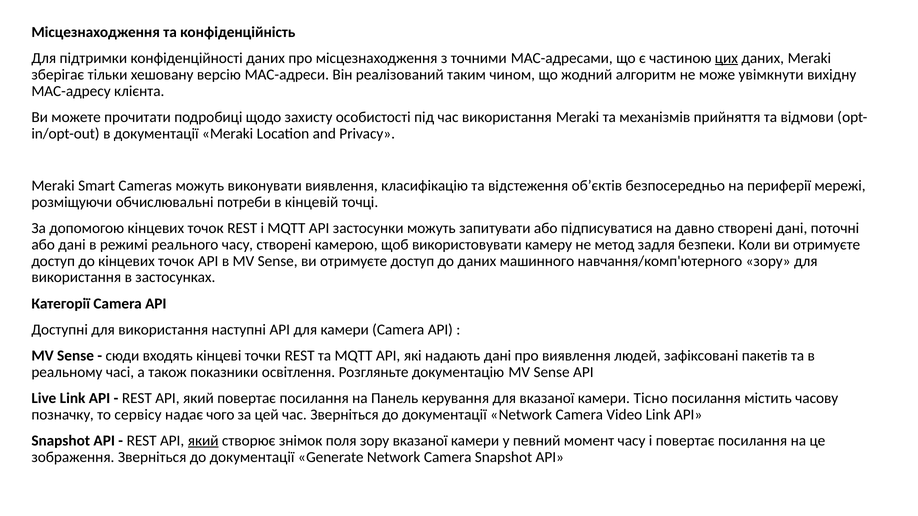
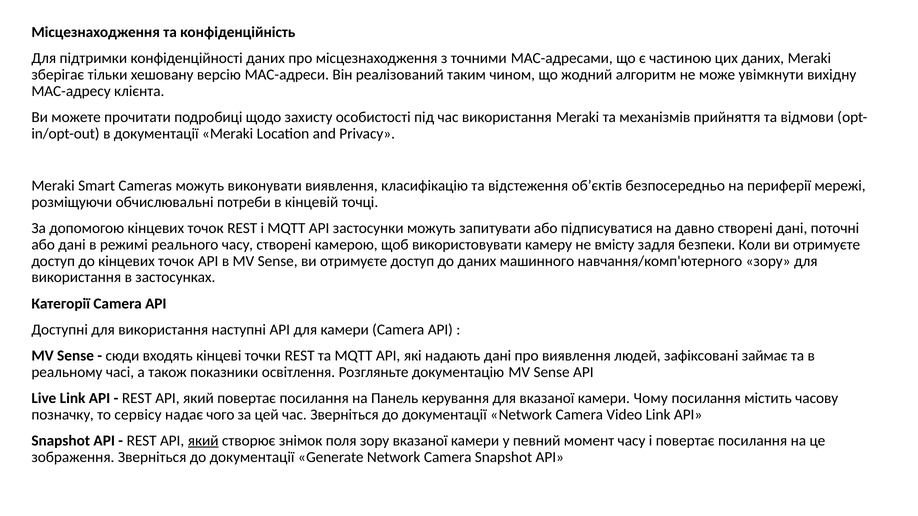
цих underline: present -> none
метод: метод -> вмісту
пакетів: пакетів -> займає
Тісно: Тісно -> Чому
